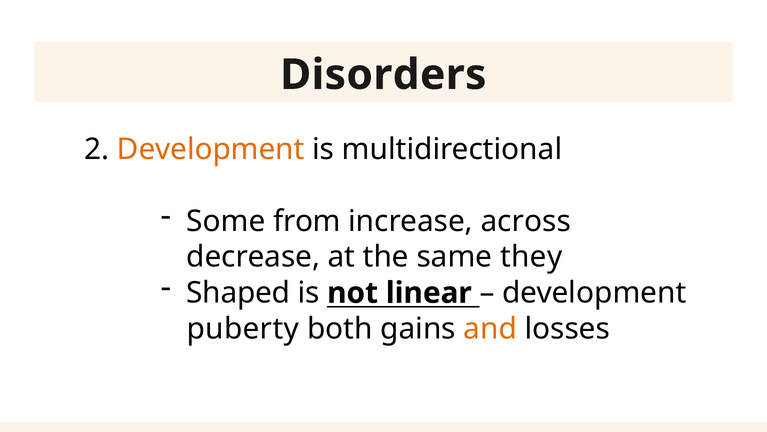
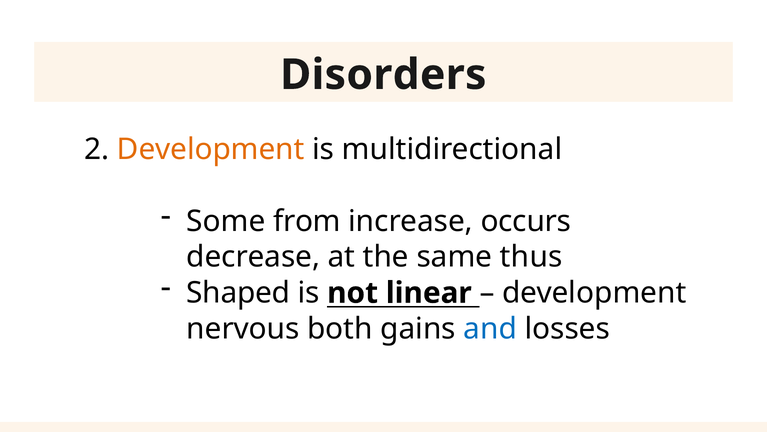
across: across -> occurs
they: they -> thus
puberty: puberty -> nervous
and colour: orange -> blue
